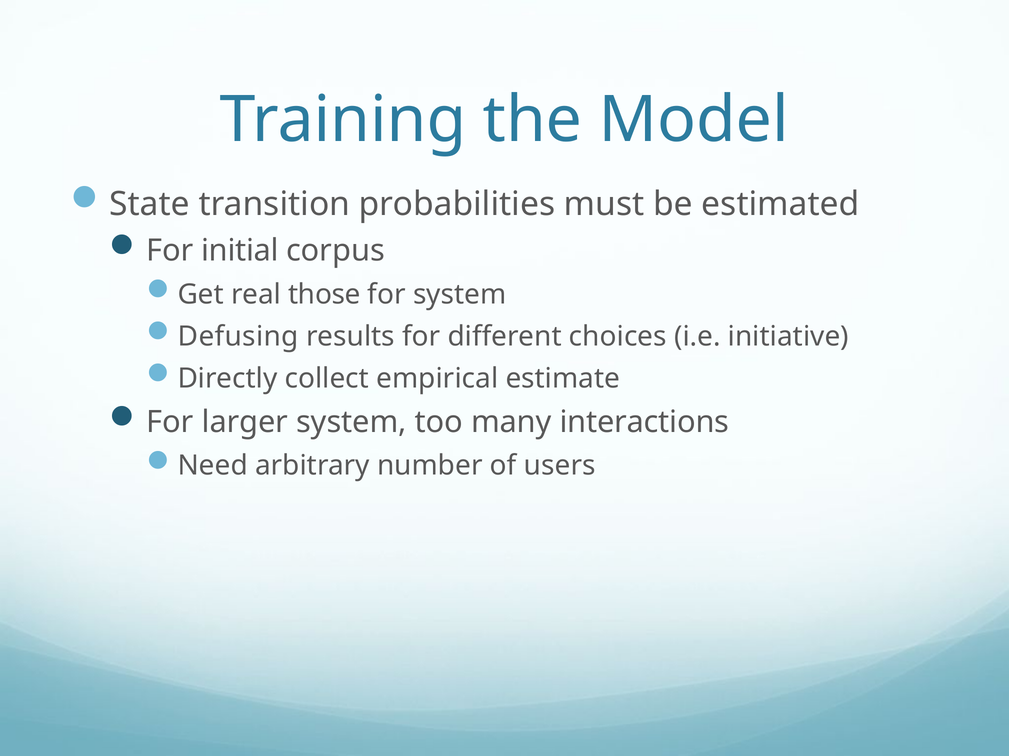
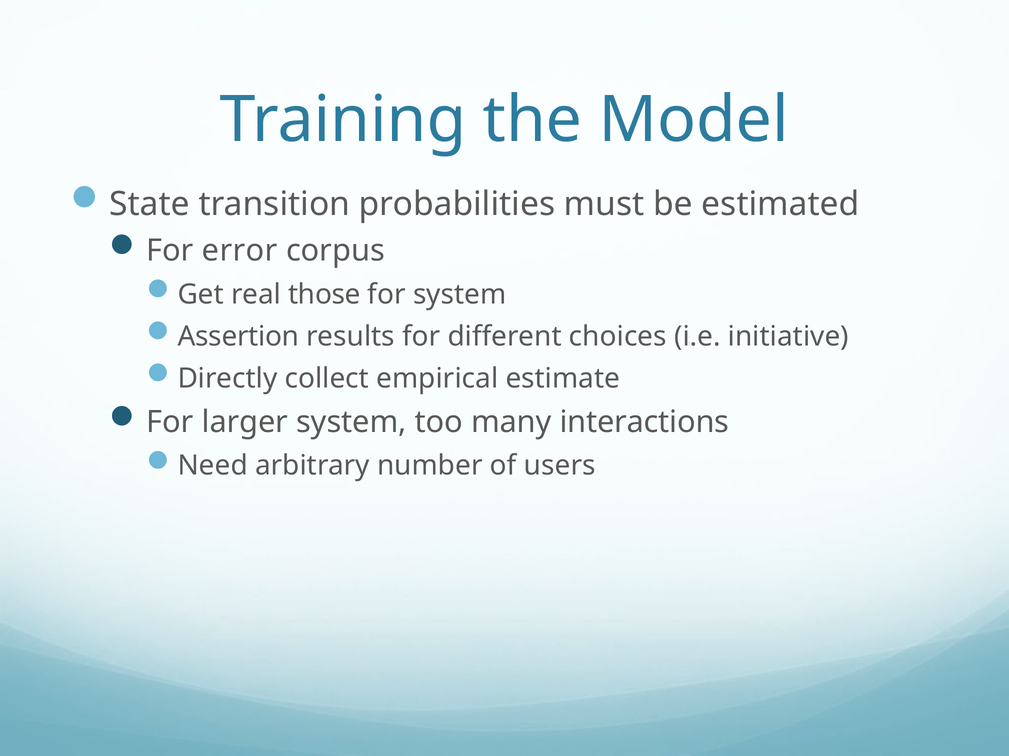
initial: initial -> error
Defusing: Defusing -> Assertion
